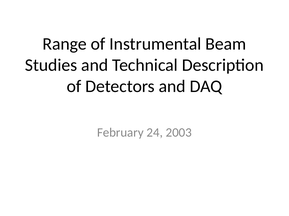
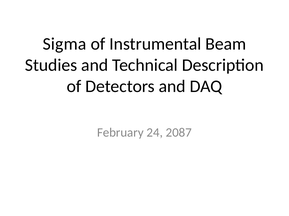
Range: Range -> Sigma
2003: 2003 -> 2087
